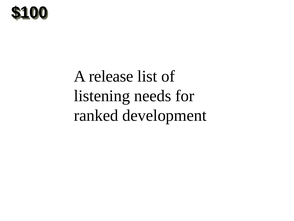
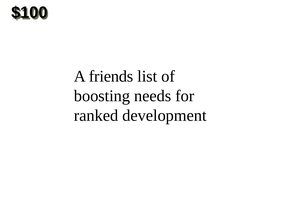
release: release -> friends
listening: listening -> boosting
